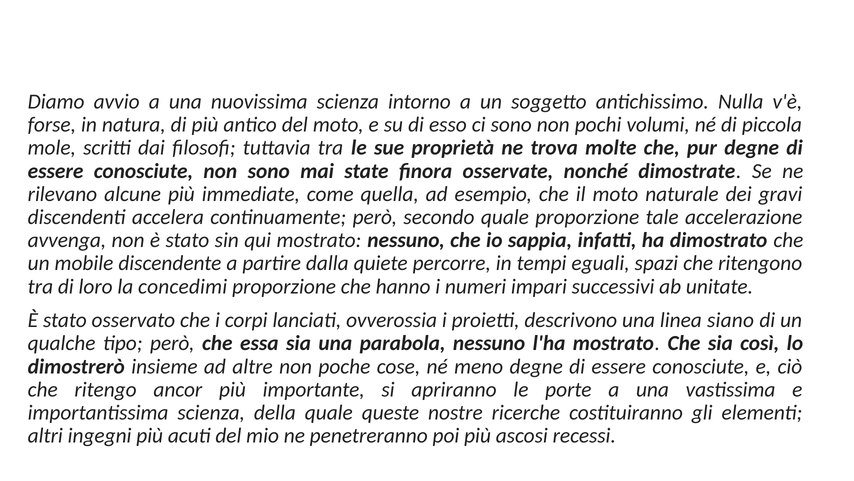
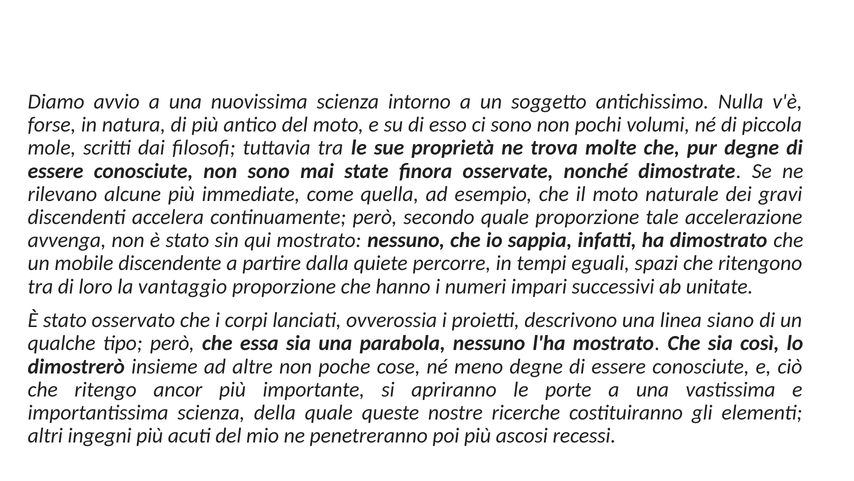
concedimi: concedimi -> vantaggio
